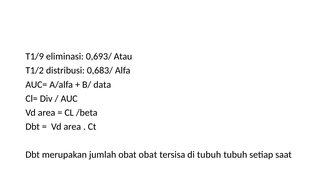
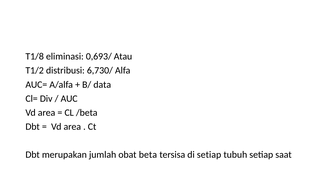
T1/9: T1/9 -> T1/8
0,683/: 0,683/ -> 6,730/
obat obat: obat -> beta
di tubuh: tubuh -> setiap
